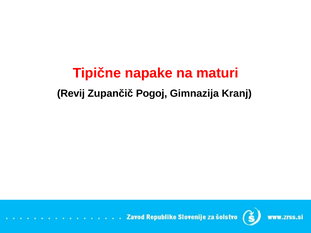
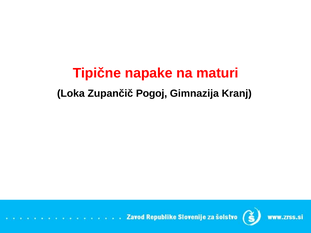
Revij: Revij -> Loka
